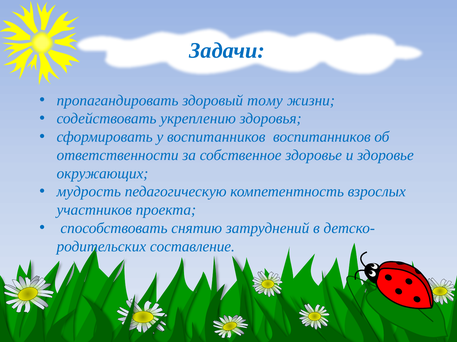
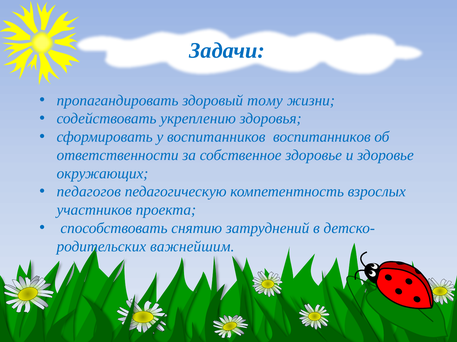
мудрость: мудрость -> педагогов
составление: составление -> важнейшим
